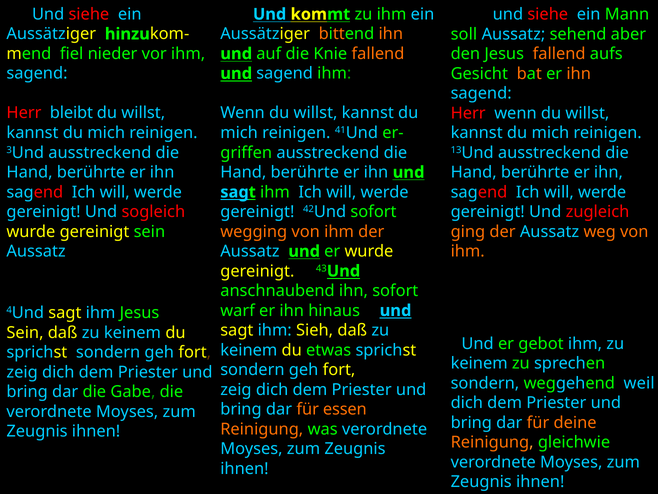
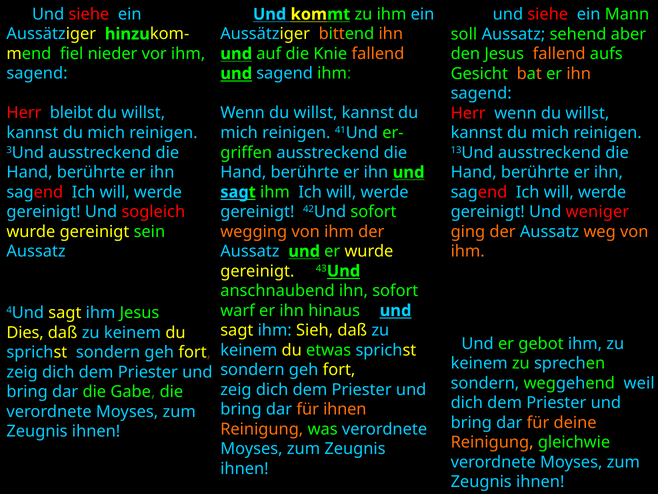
zugleich: zugleich -> weniger
Sein at (25, 332): Sein -> Dies
für essen: essen -> ihnen
